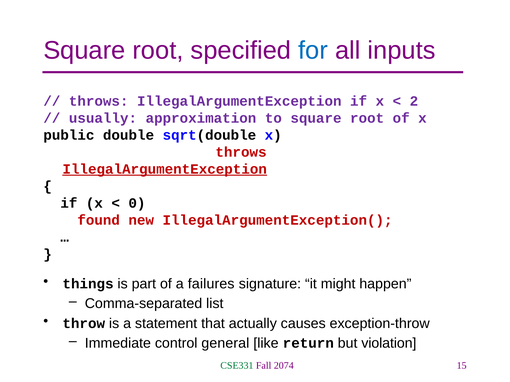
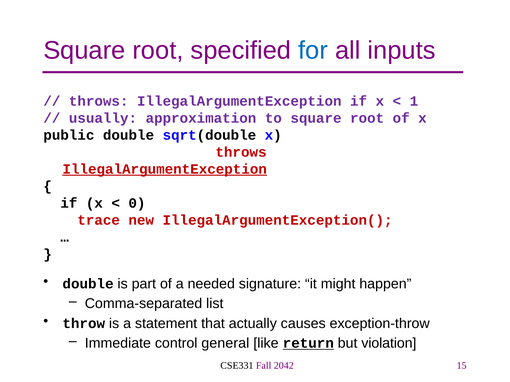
2: 2 -> 1
found: found -> trace
things at (88, 284): things -> double
failures: failures -> needed
return underline: none -> present
CSE331 colour: green -> black
2074: 2074 -> 2042
